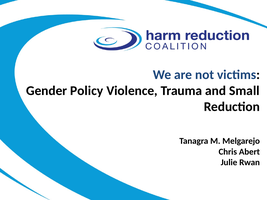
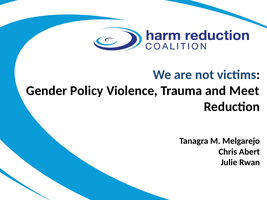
Small: Small -> Meet
